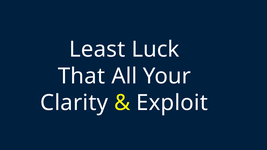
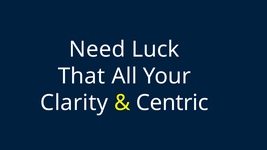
Least: Least -> Need
Exploit: Exploit -> Centric
